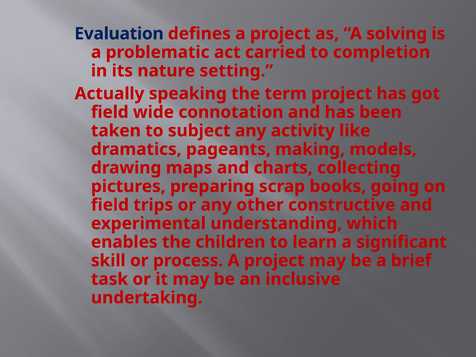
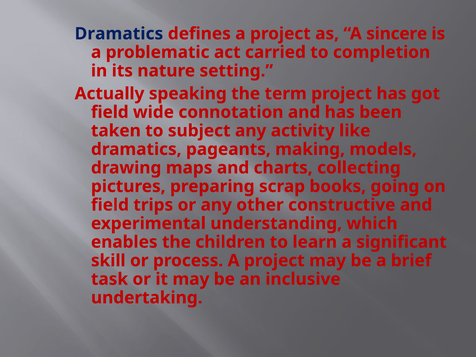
Evaluation at (119, 34): Evaluation -> Dramatics
solving: solving -> sincere
